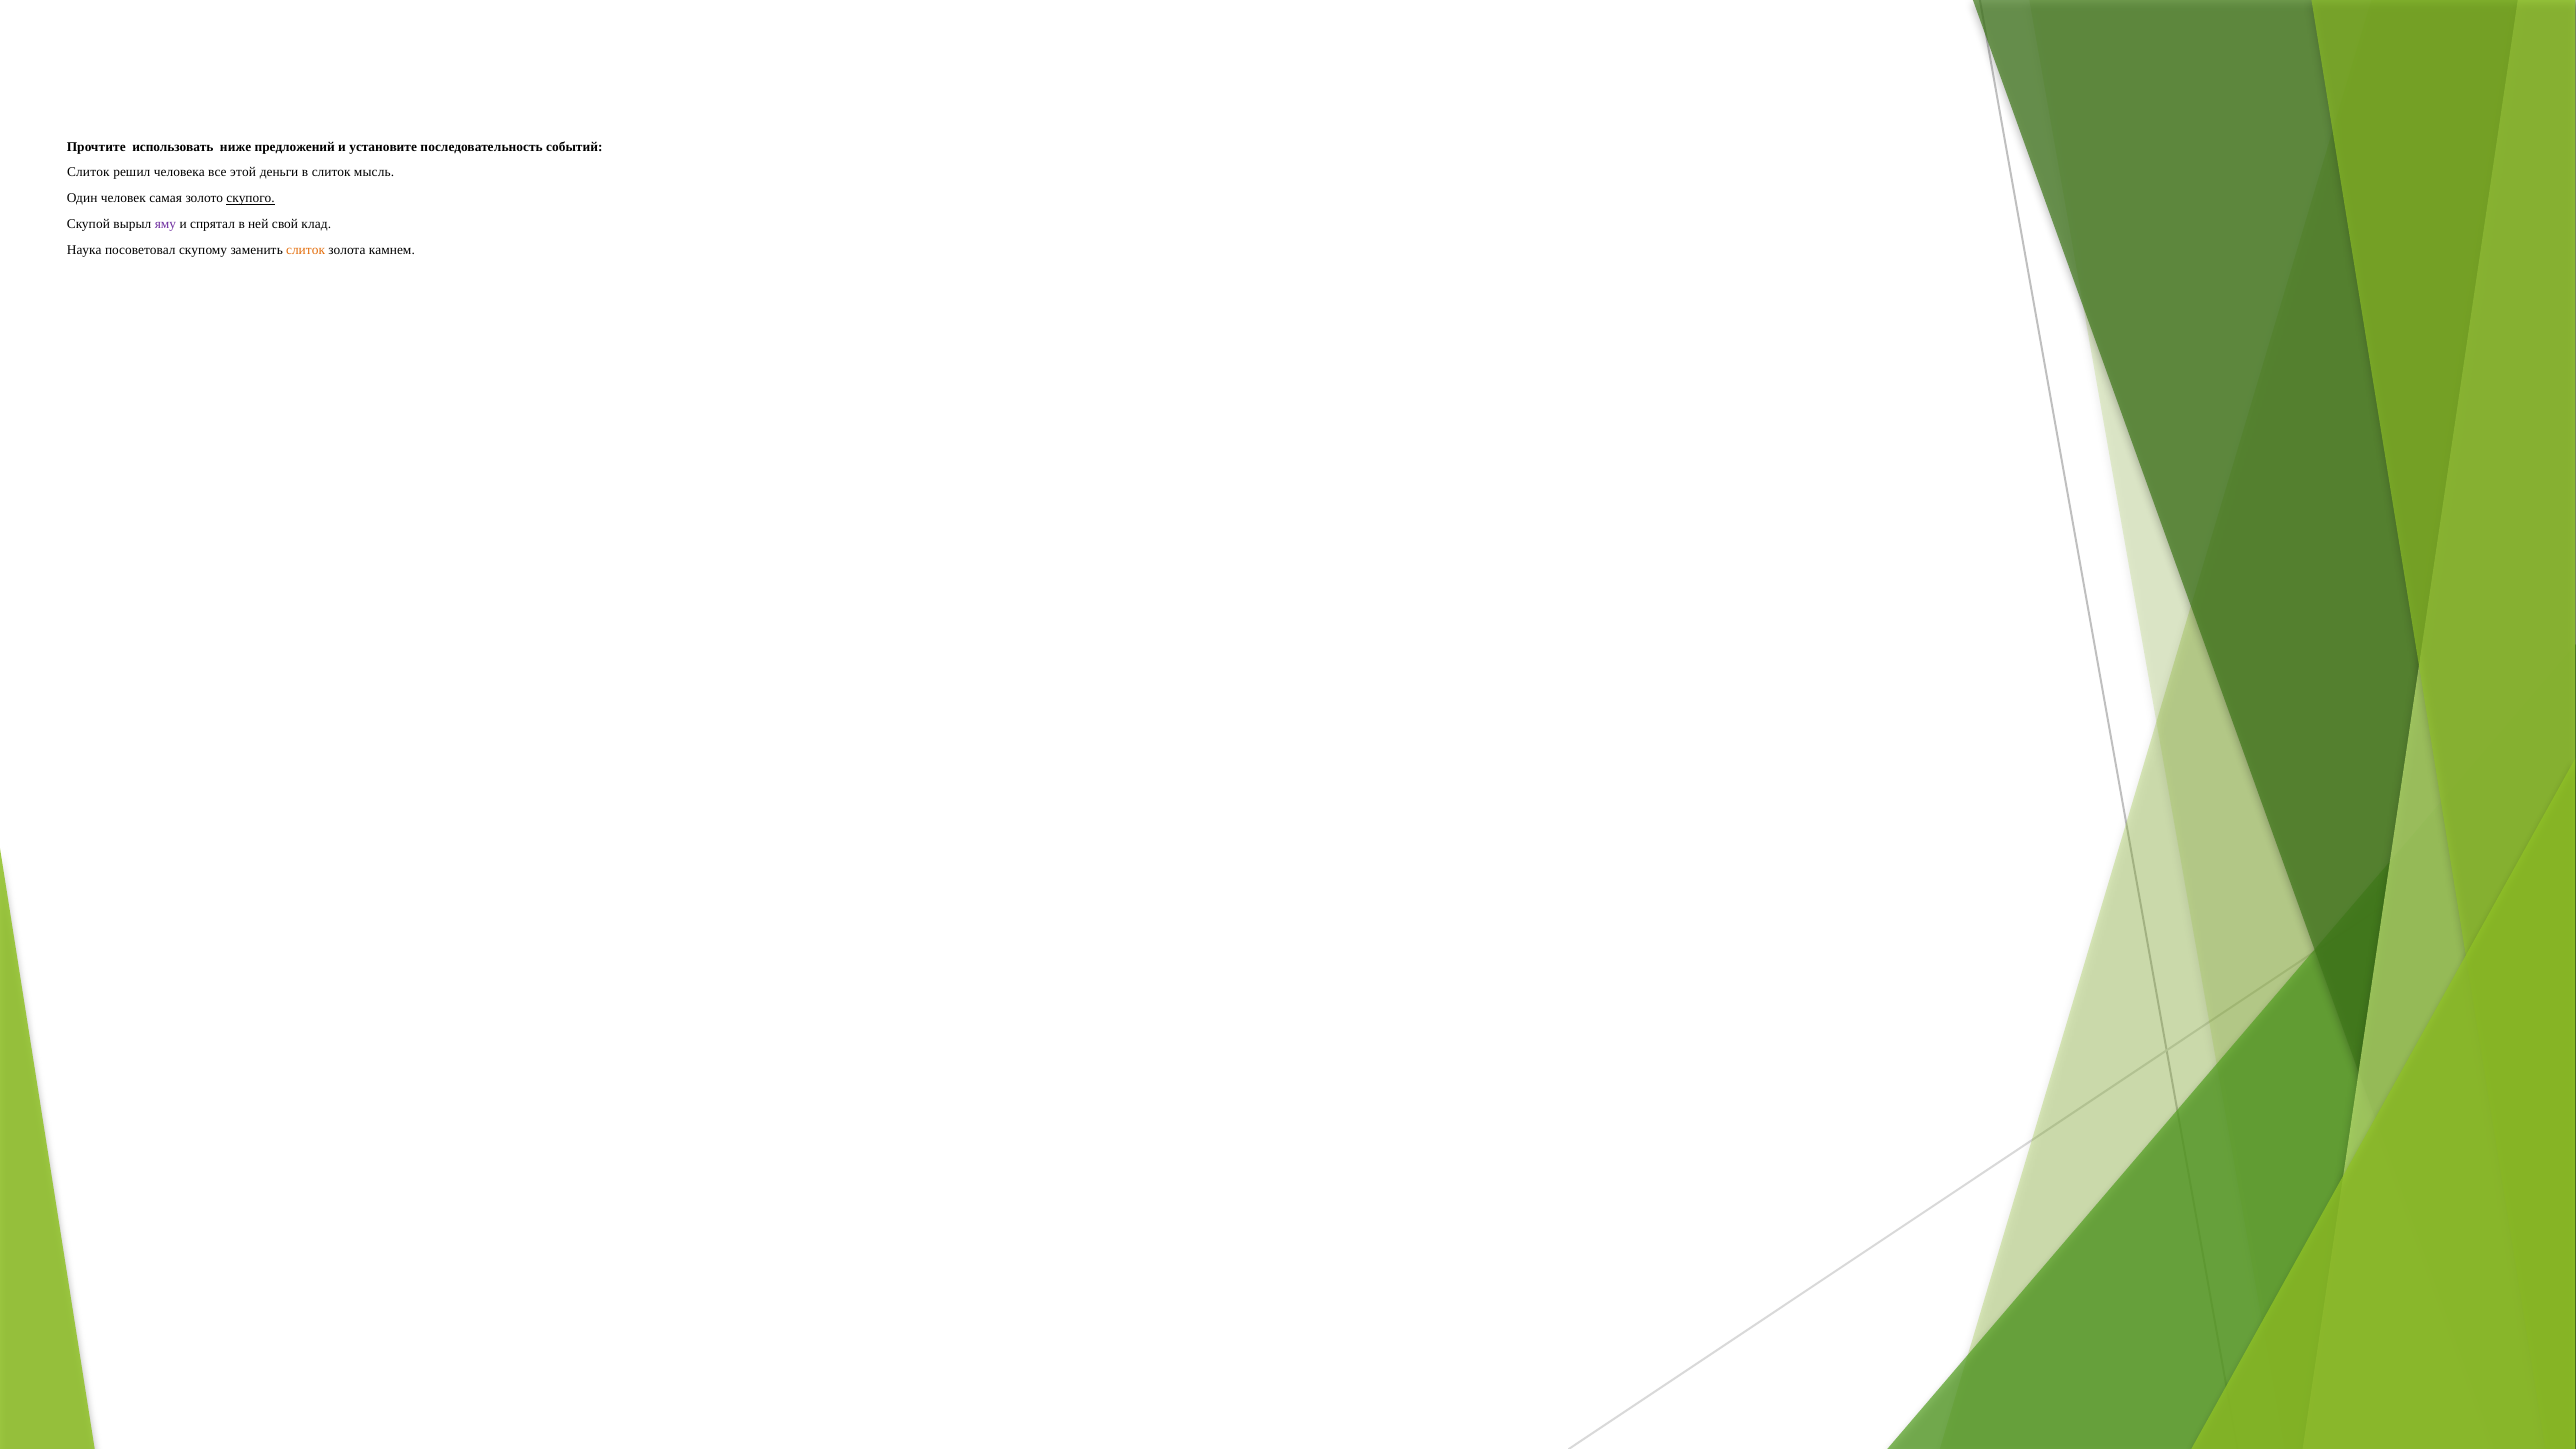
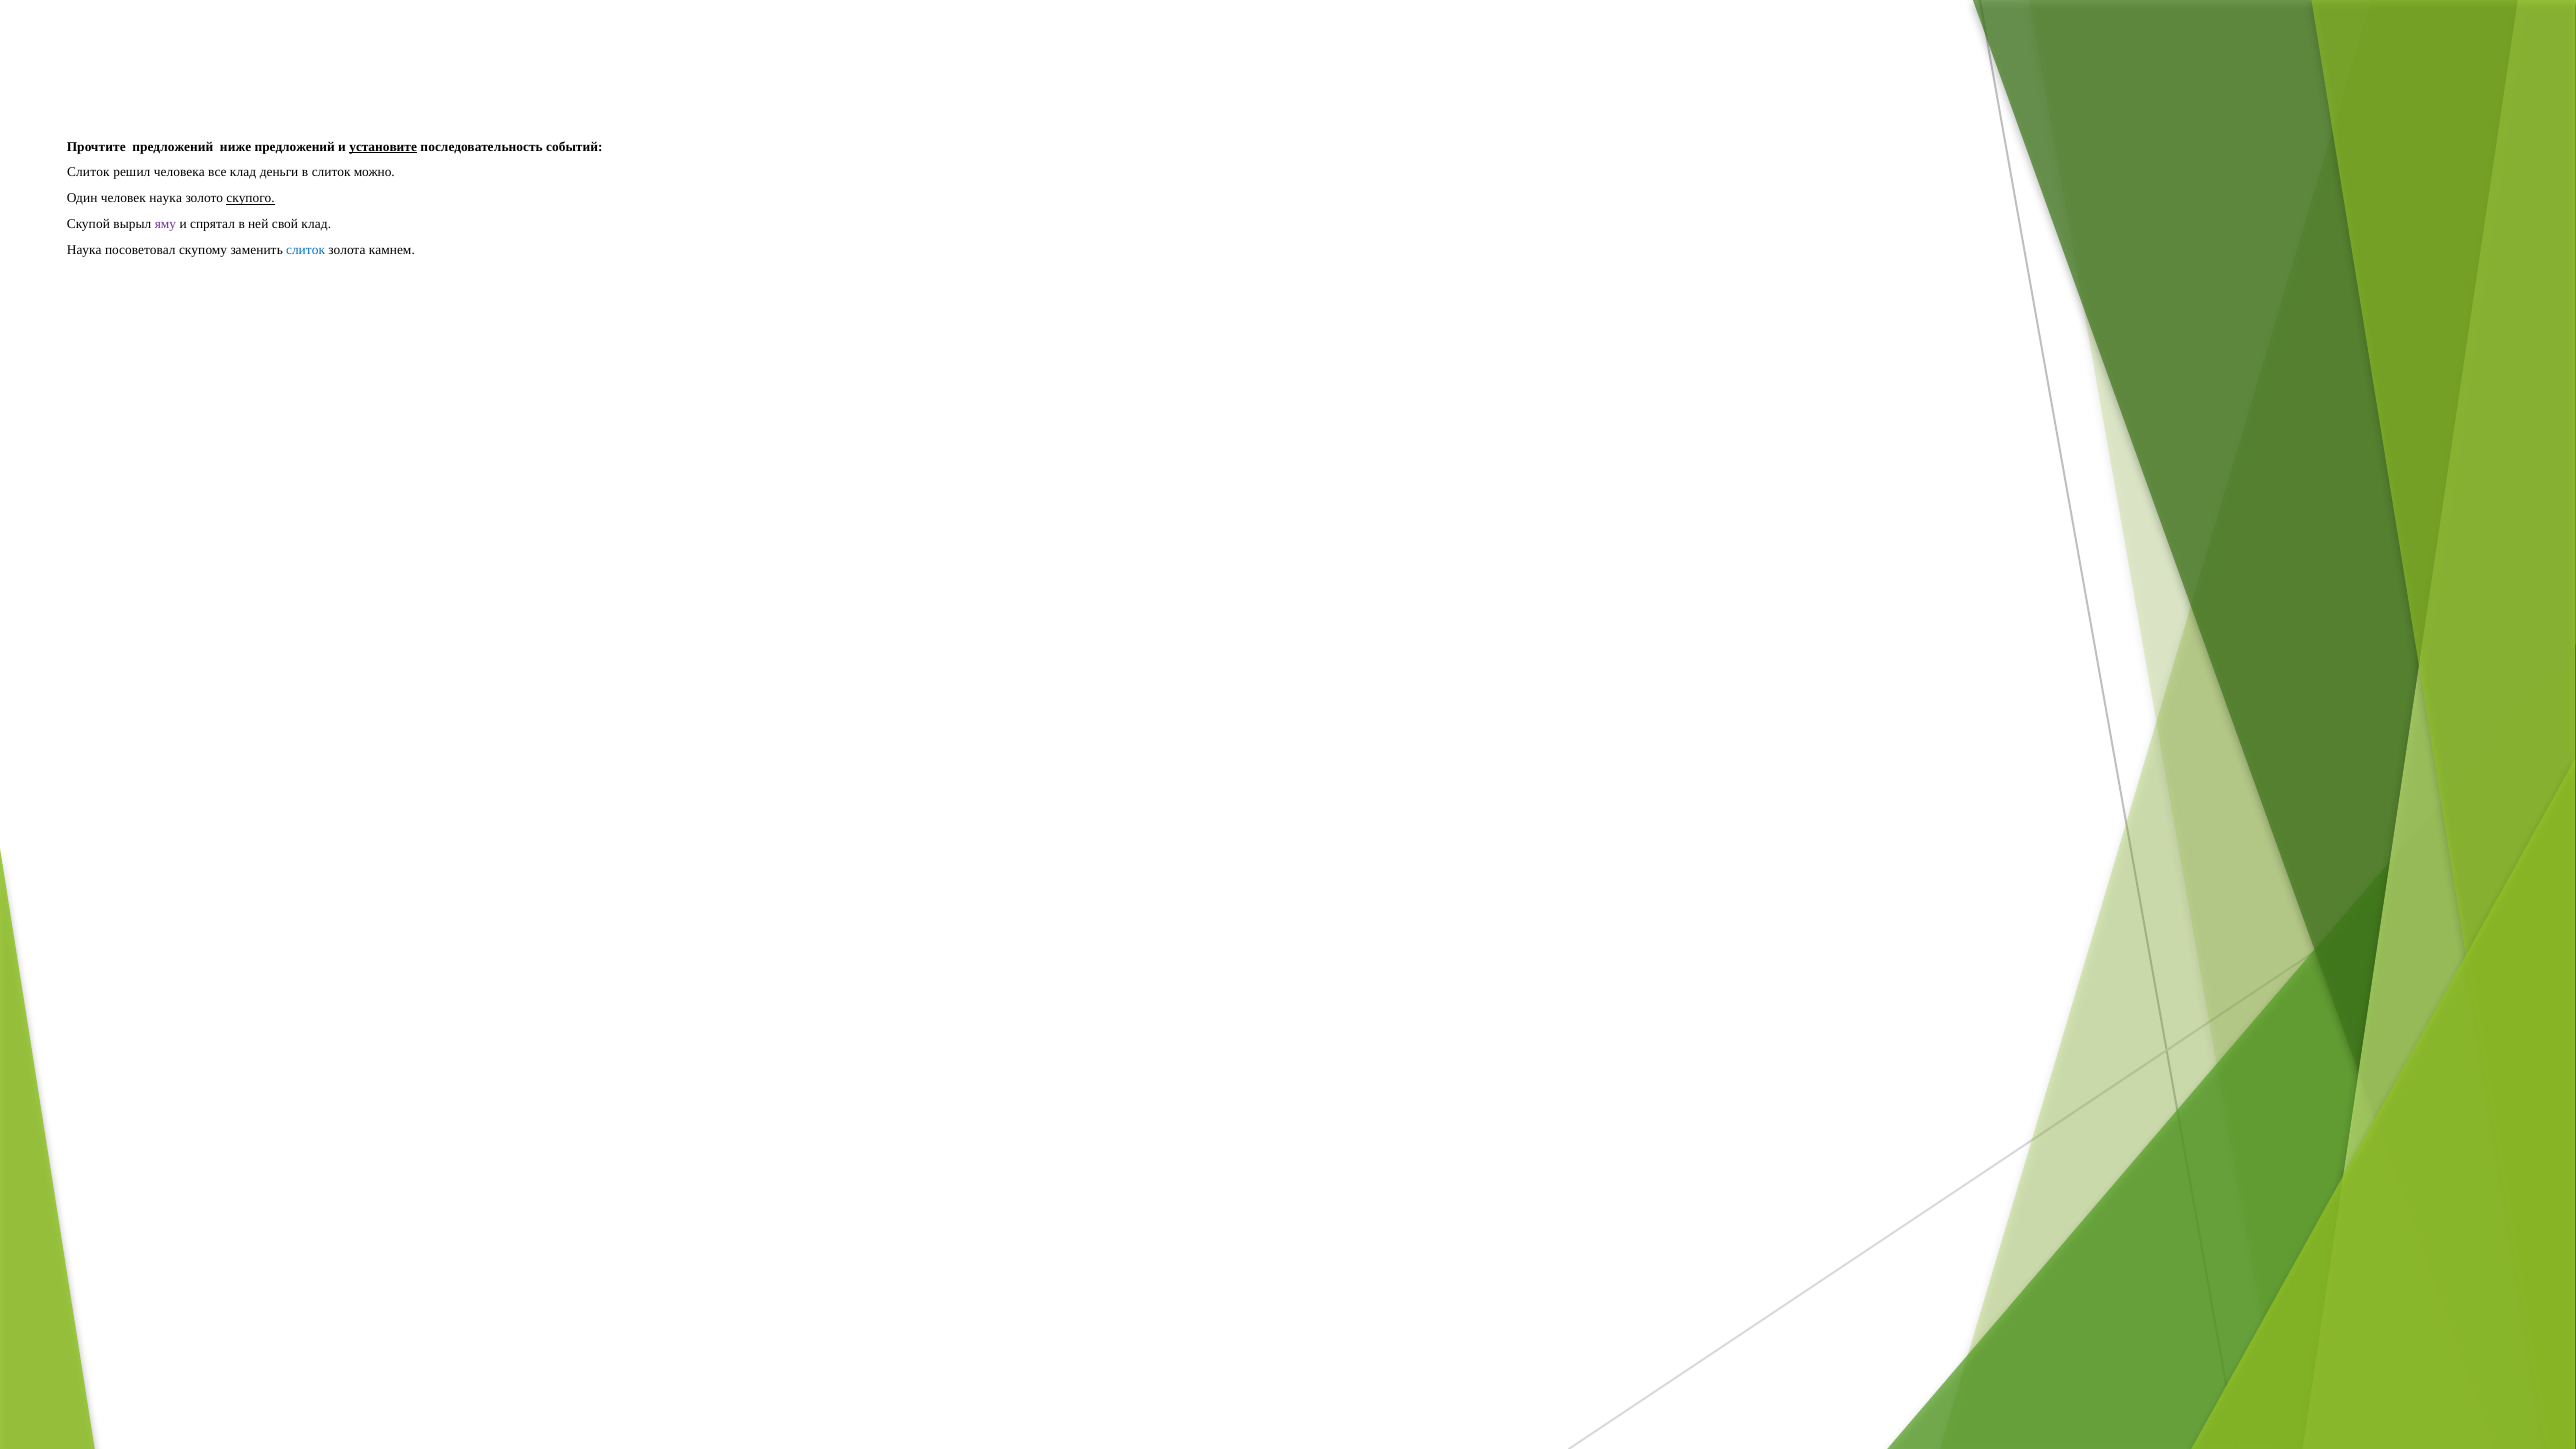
Прочтите использовать: использовать -> предложений
установите underline: none -> present
все этой: этой -> клад
мысль: мысль -> можно
человек самая: самая -> наука
слиток at (306, 250) colour: orange -> blue
